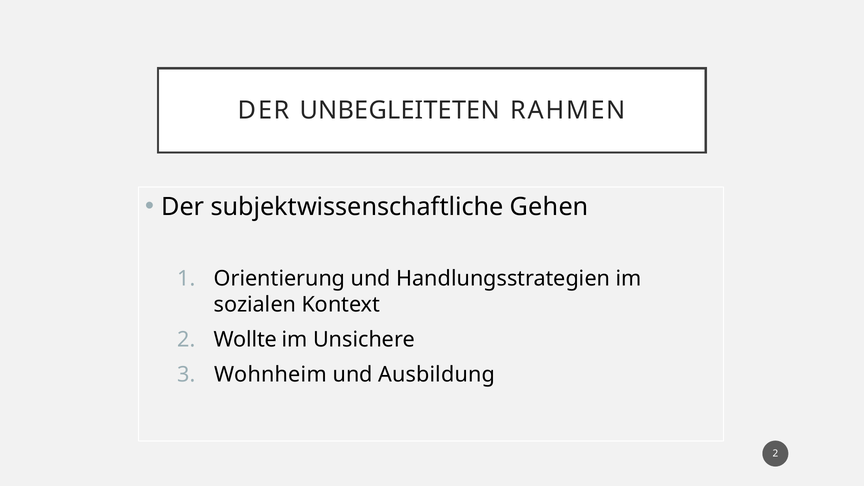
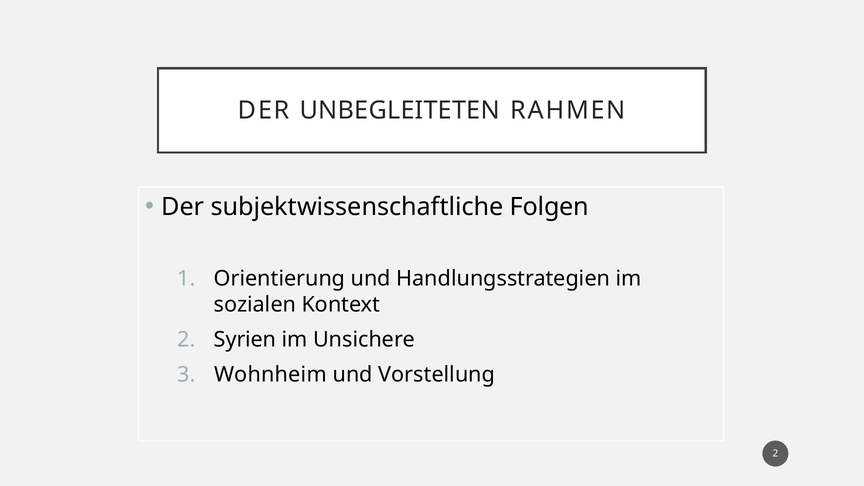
Gehen: Gehen -> Folgen
Wollte: Wollte -> Syrien
Ausbildung: Ausbildung -> Vorstellung
